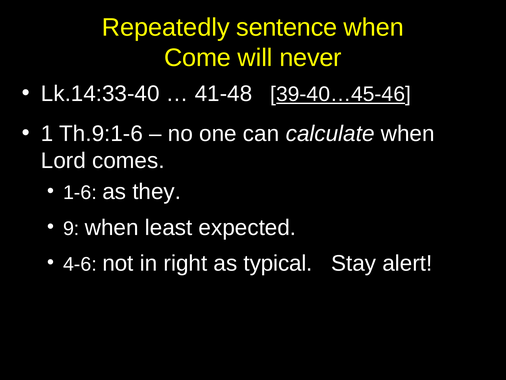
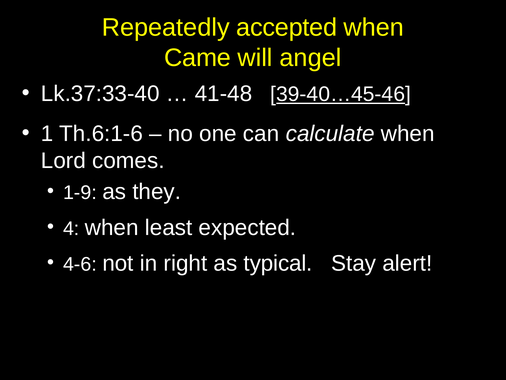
sentence: sentence -> accepted
Come: Come -> Came
never: never -> angel
Lk.14:33-40: Lk.14:33-40 -> Lk.37:33-40
Th.9:1-6: Th.9:1-6 -> Th.6:1-6
1-6: 1-6 -> 1-9
9: 9 -> 4
